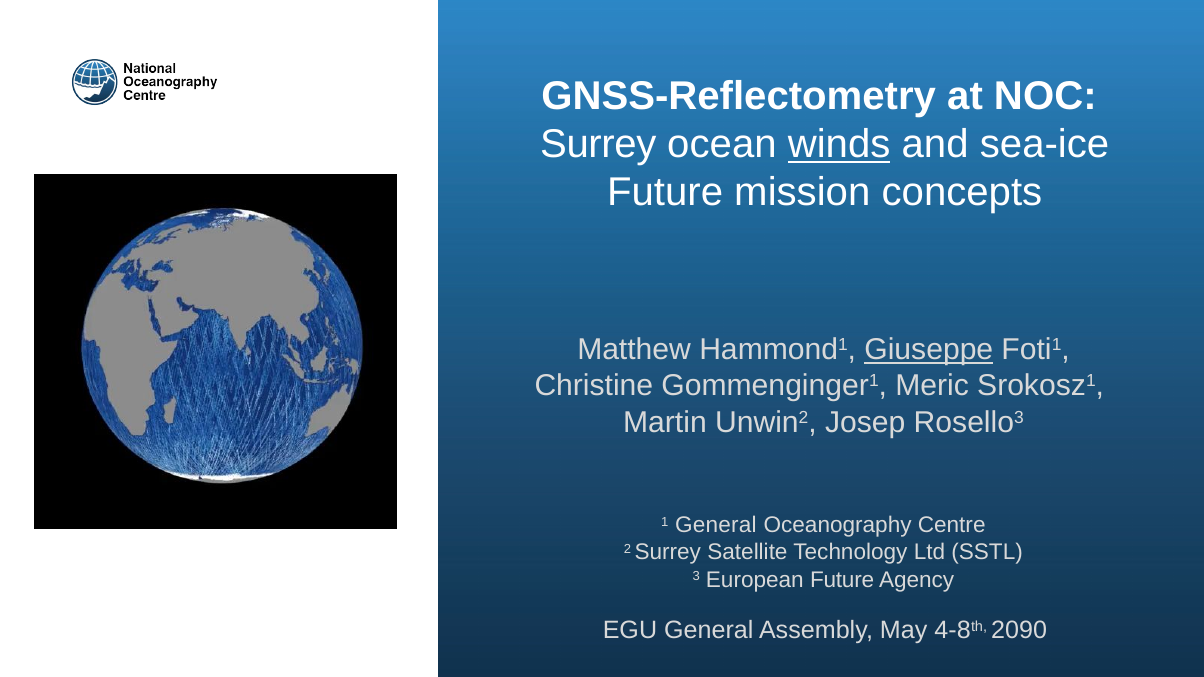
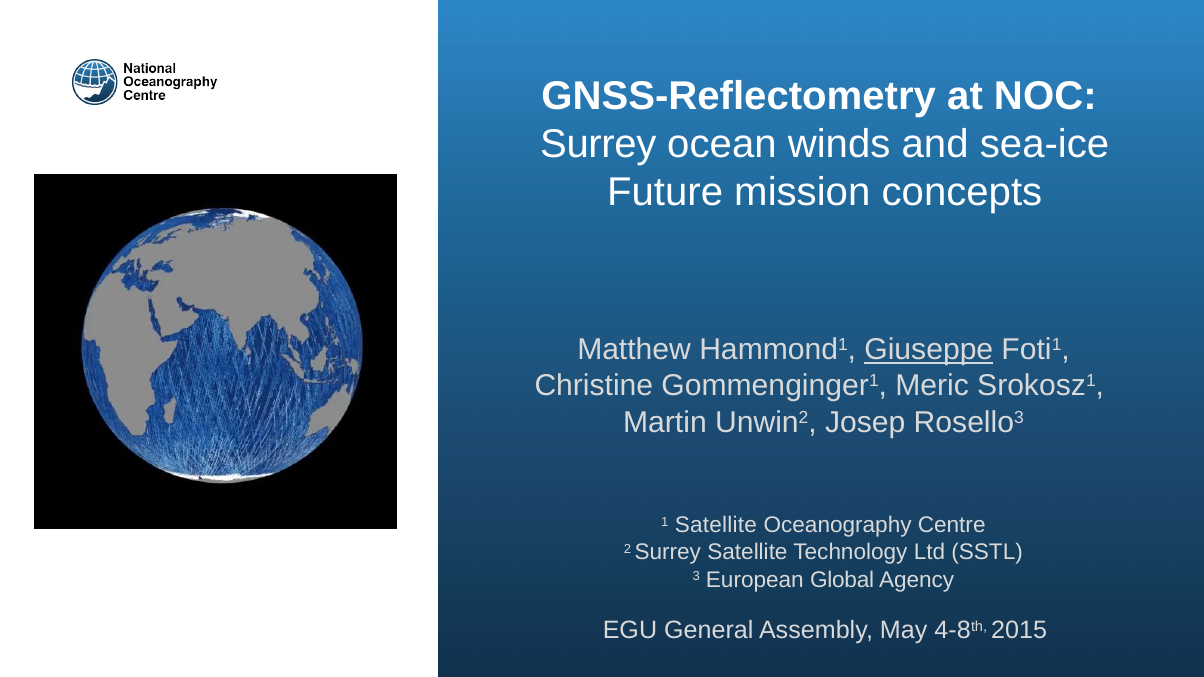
winds underline: present -> none
1 General: General -> Satellite
European Future: Future -> Global
2090: 2090 -> 2015
